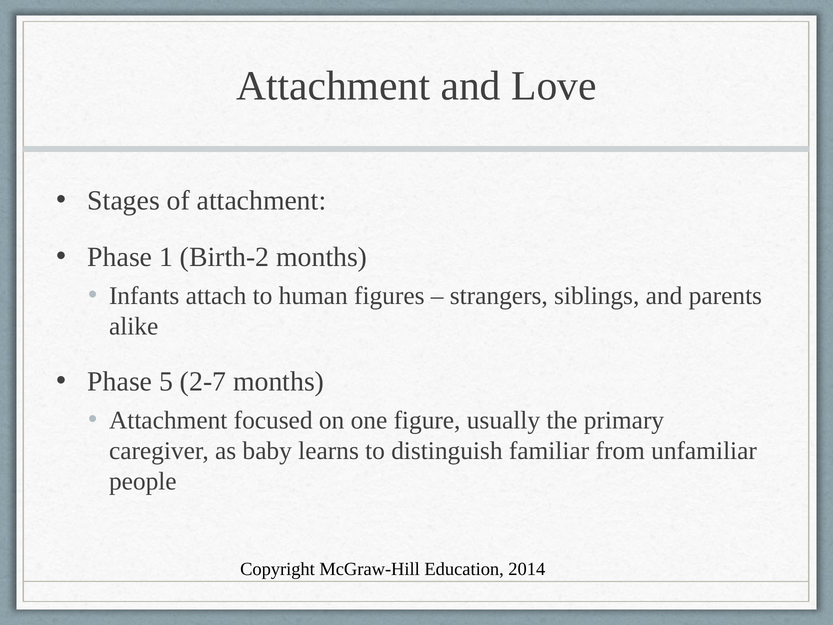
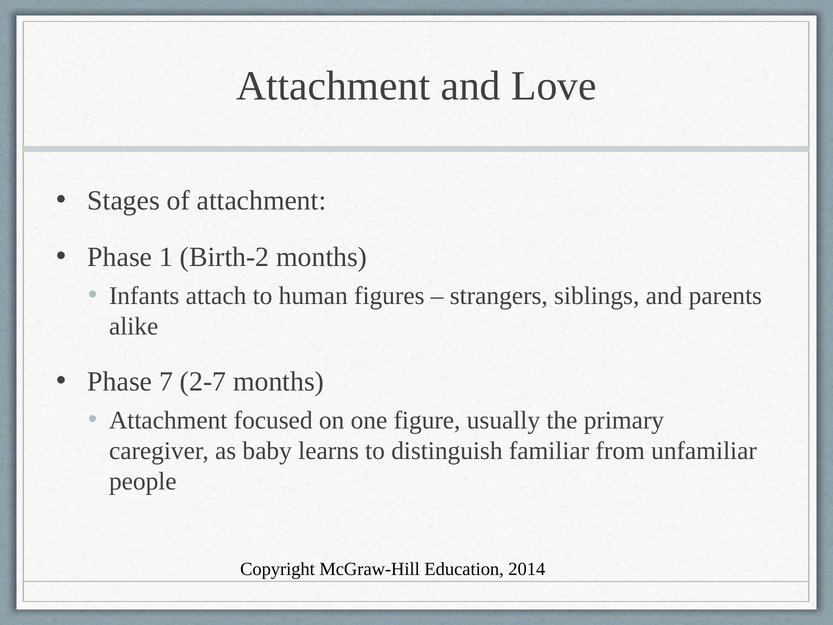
5: 5 -> 7
